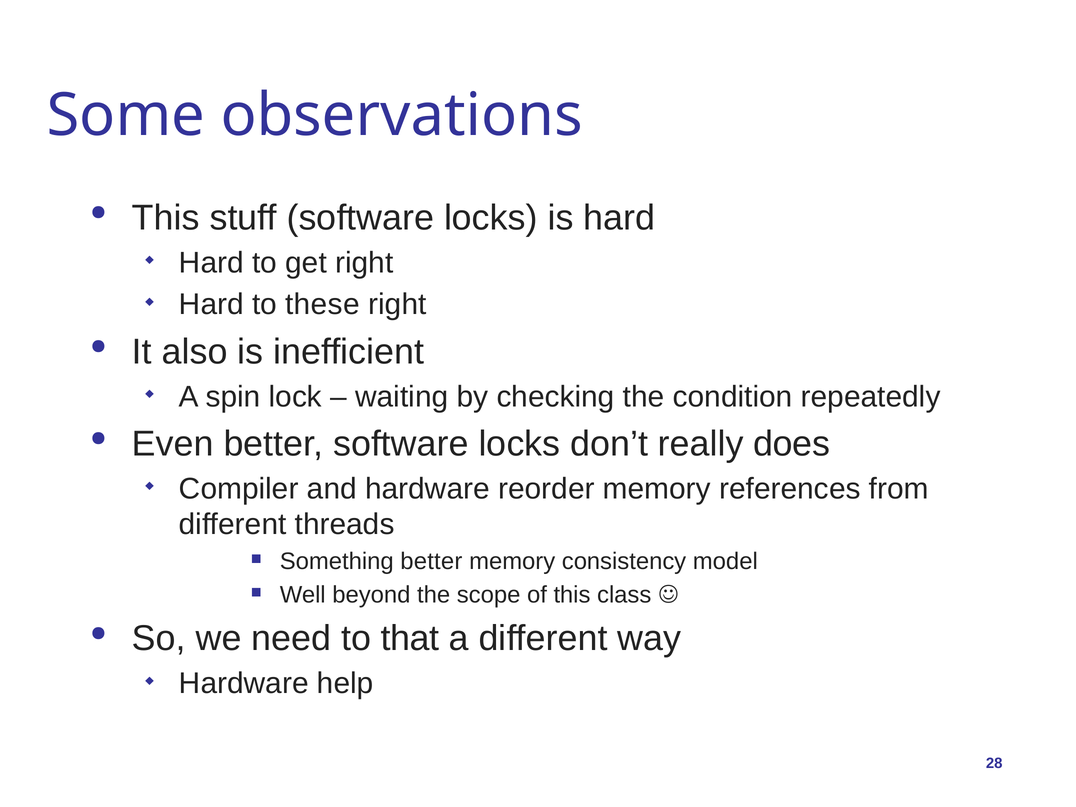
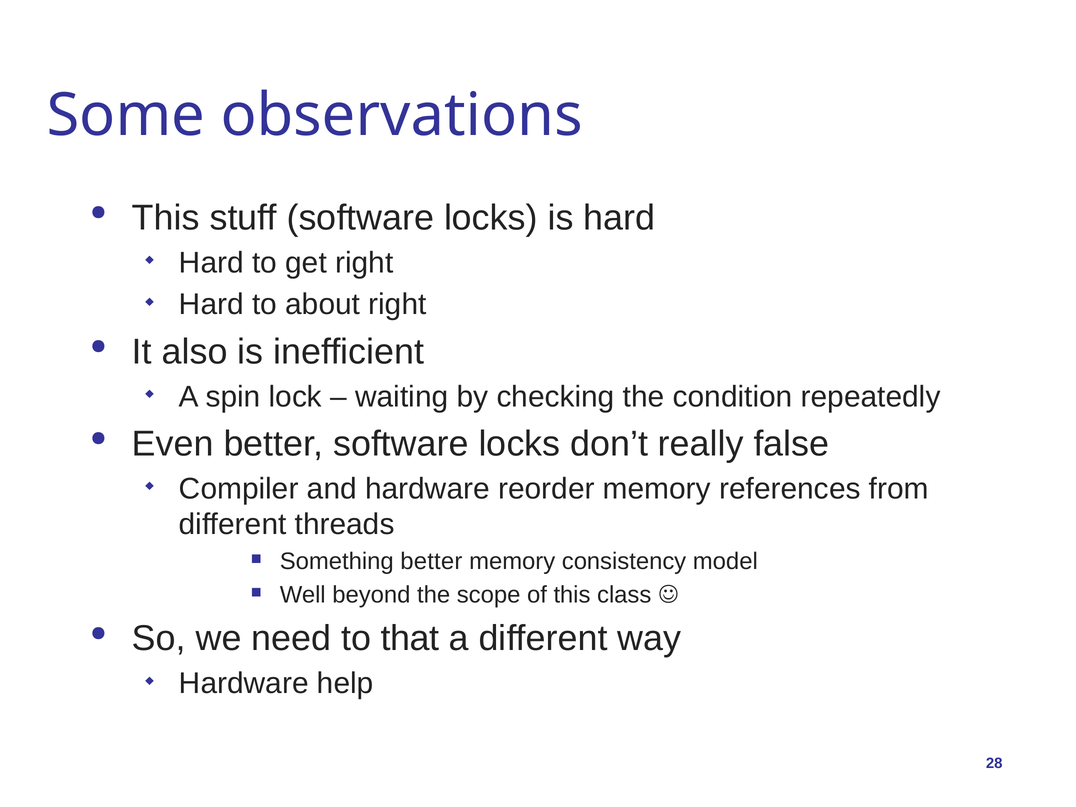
these: these -> about
does: does -> false
